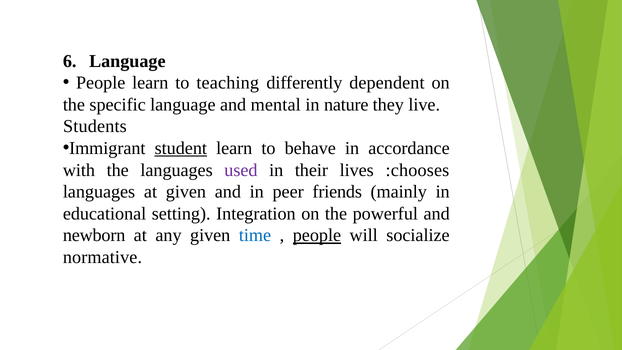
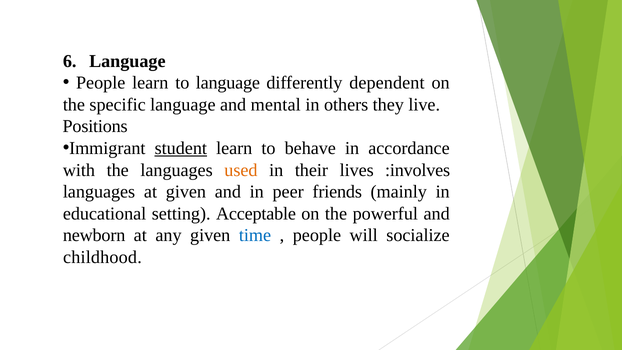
to teaching: teaching -> language
nature: nature -> others
Students: Students -> Positions
used colour: purple -> orange
:chooses: :chooses -> :involves
Integration: Integration -> Acceptable
people at (317, 235) underline: present -> none
normative: normative -> childhood
